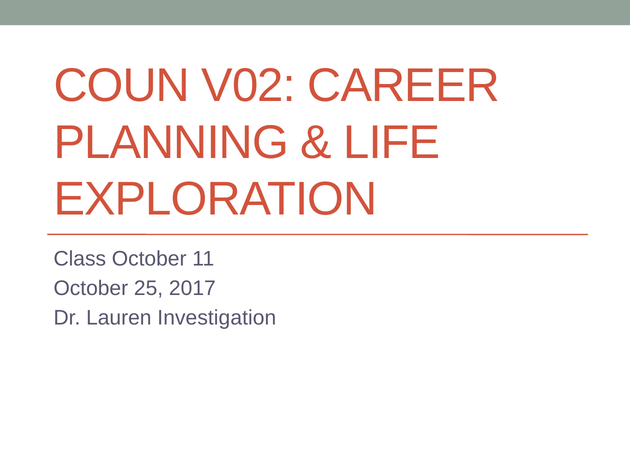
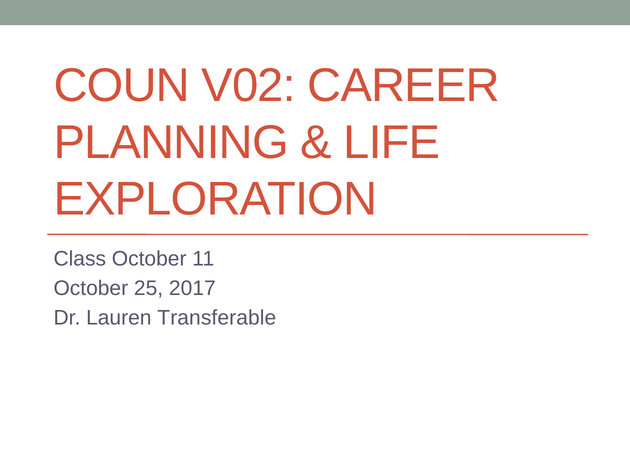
Investigation: Investigation -> Transferable
